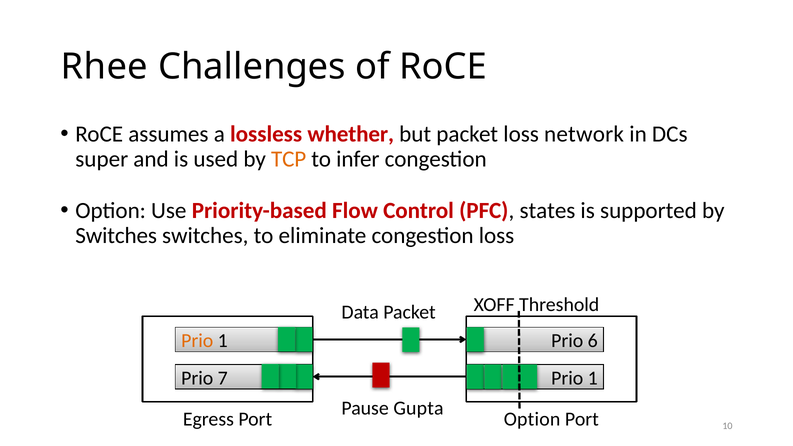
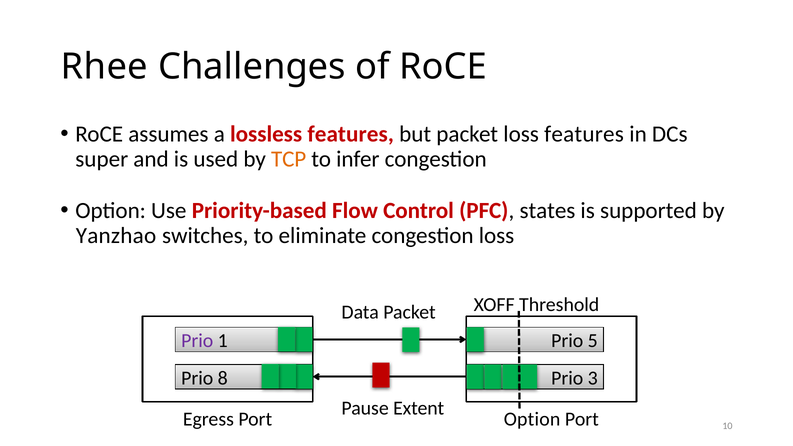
lossless whether: whether -> features
loss network: network -> features
Switches at (116, 236): Switches -> Yanzhao
Prio at (197, 341) colour: orange -> purple
6: 6 -> 5
7: 7 -> 8
1 at (593, 378): 1 -> 3
Gupta: Gupta -> Extent
